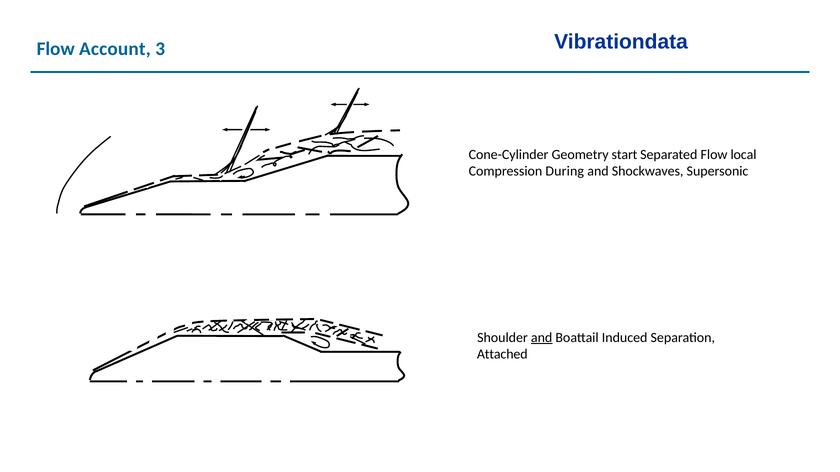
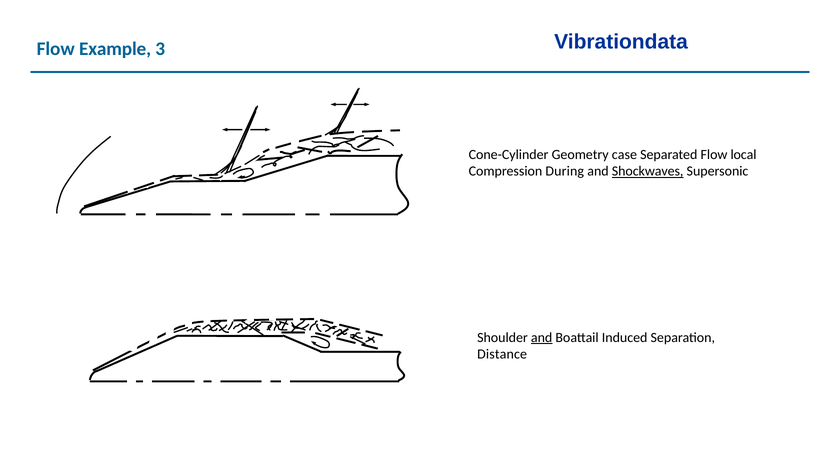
Account: Account -> Example
start: start -> case
Shockwaves underline: none -> present
Attached: Attached -> Distance
